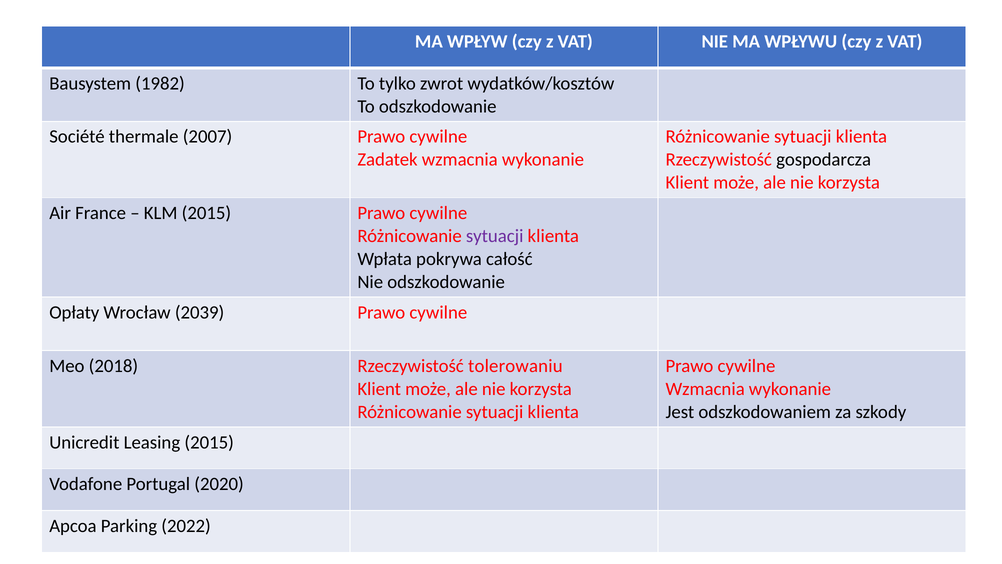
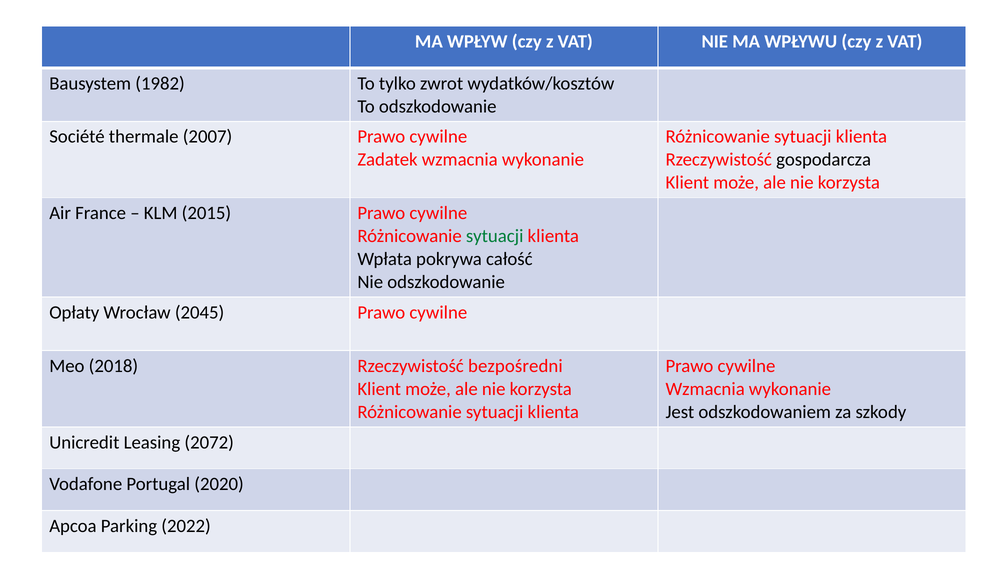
sytuacji at (495, 236) colour: purple -> green
2039: 2039 -> 2045
tolerowaniu: tolerowaniu -> bezpośredni
Leasing 2015: 2015 -> 2072
